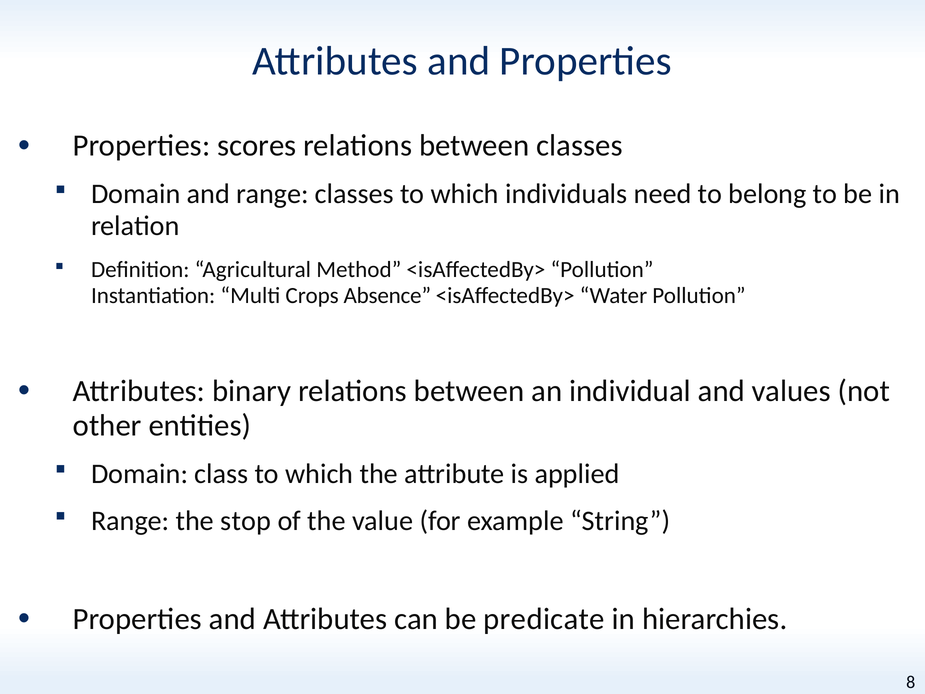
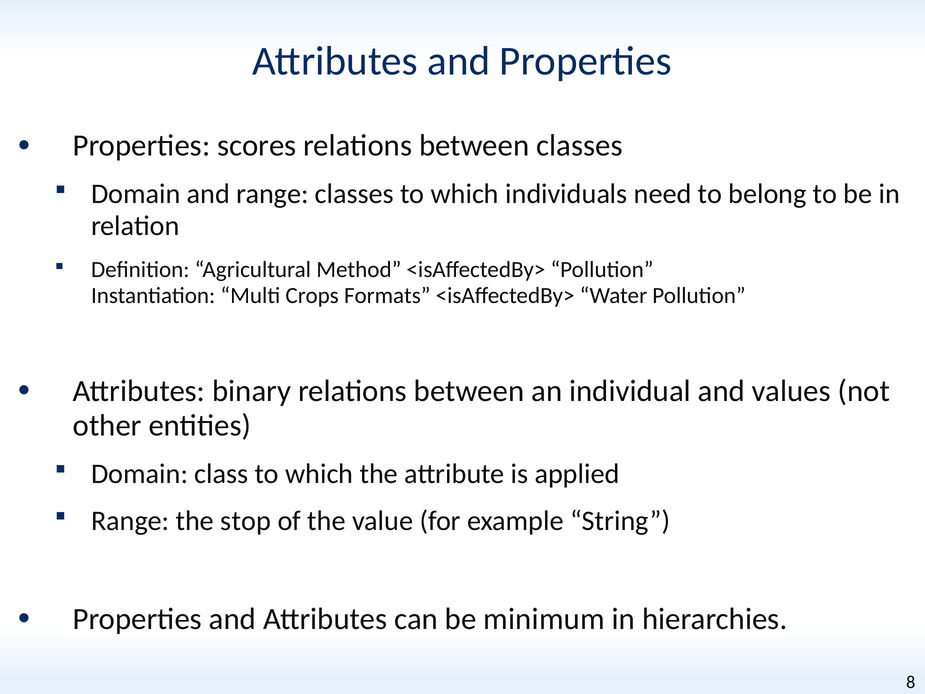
Absence: Absence -> Formats
predicate: predicate -> minimum
